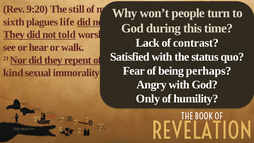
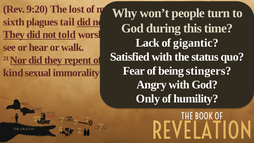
still: still -> lost
life: life -> tail
contrast: contrast -> gigantic
perhaps: perhaps -> stingers
